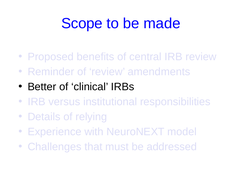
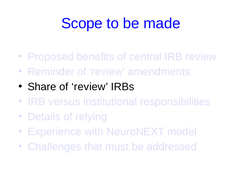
Better: Better -> Share
clinical at (90, 87): clinical -> review
